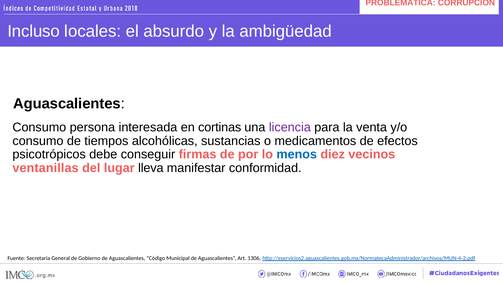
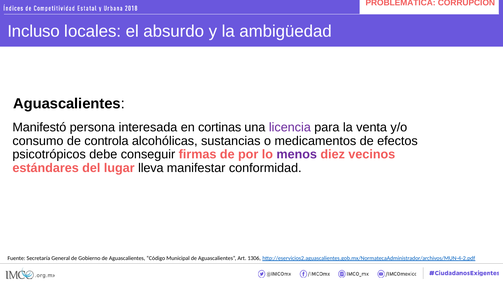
Consumo at (39, 127): Consumo -> Manifestó
tiempos: tiempos -> controla
menos colour: blue -> purple
ventanillas: ventanillas -> estándares
